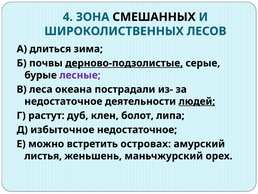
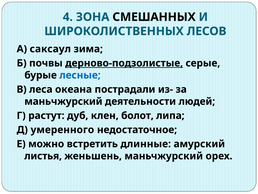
длиться: длиться -> саксаул
лесные colour: purple -> blue
недостаточное at (63, 101): недостаточное -> маньчжурский
людей underline: present -> none
избыточное: избыточное -> умеренного
островах: островах -> длинные
